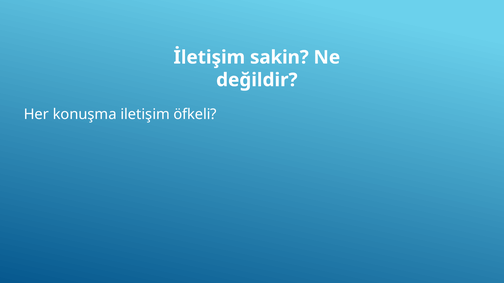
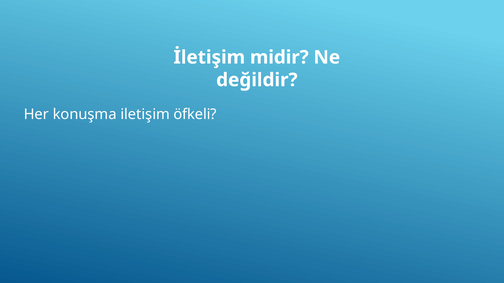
sakin: sakin -> midir
